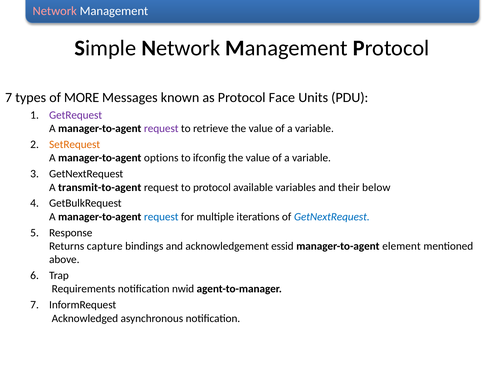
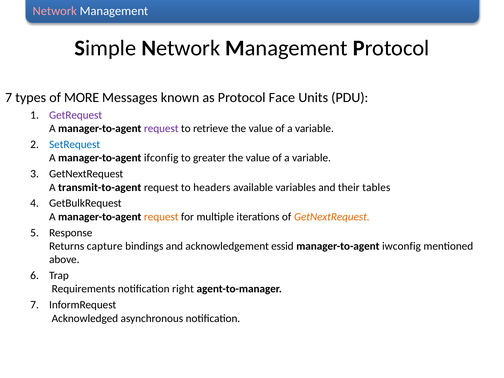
SetRequest colour: orange -> blue
options: options -> ifconfig
ifconfig: ifconfig -> greater
to protocol: protocol -> headers
below: below -> tables
request at (161, 217) colour: blue -> orange
GetNextRequest at (332, 217) colour: blue -> orange
element: element -> iwconfig
nwid: nwid -> right
